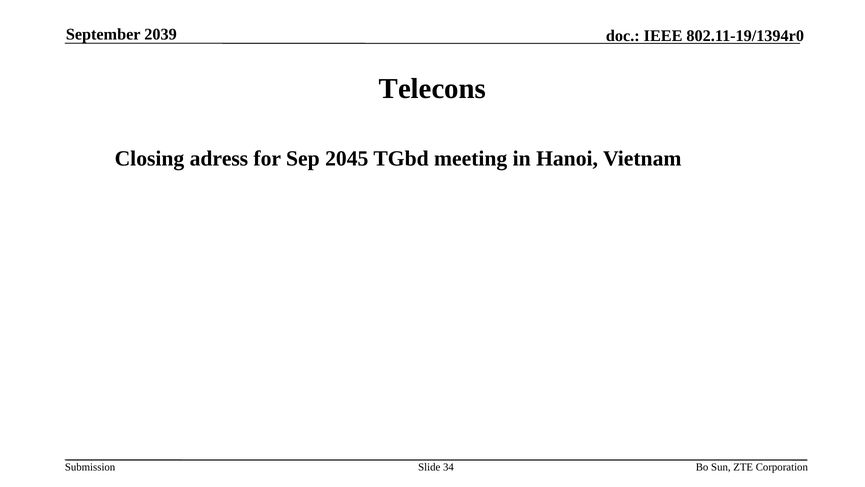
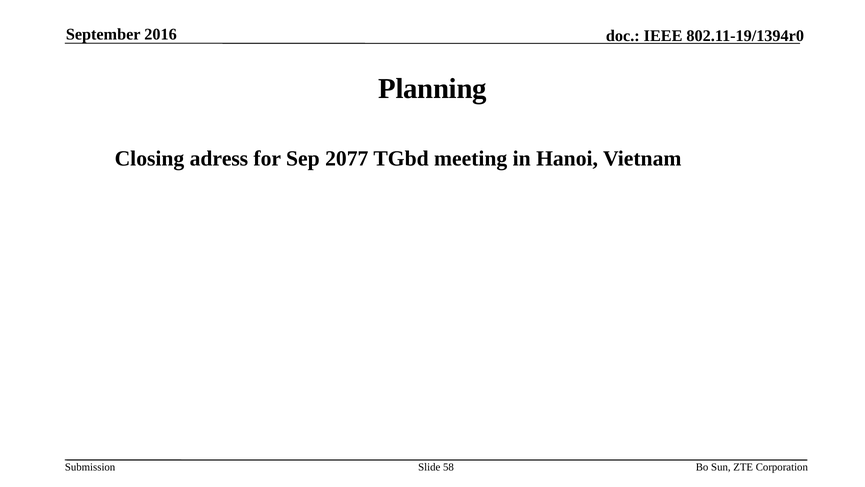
2039: 2039 -> 2016
Telecons: Telecons -> Planning
2045: 2045 -> 2077
34: 34 -> 58
